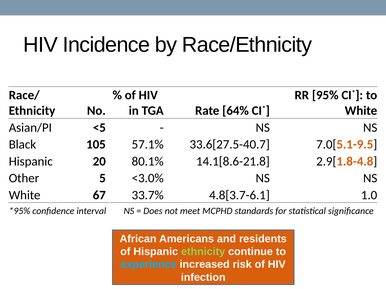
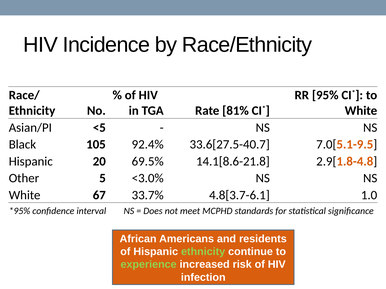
64%: 64% -> 81%
57.1%: 57.1% -> 92.4%
80.1%: 80.1% -> 69.5%
experience colour: light blue -> light green
